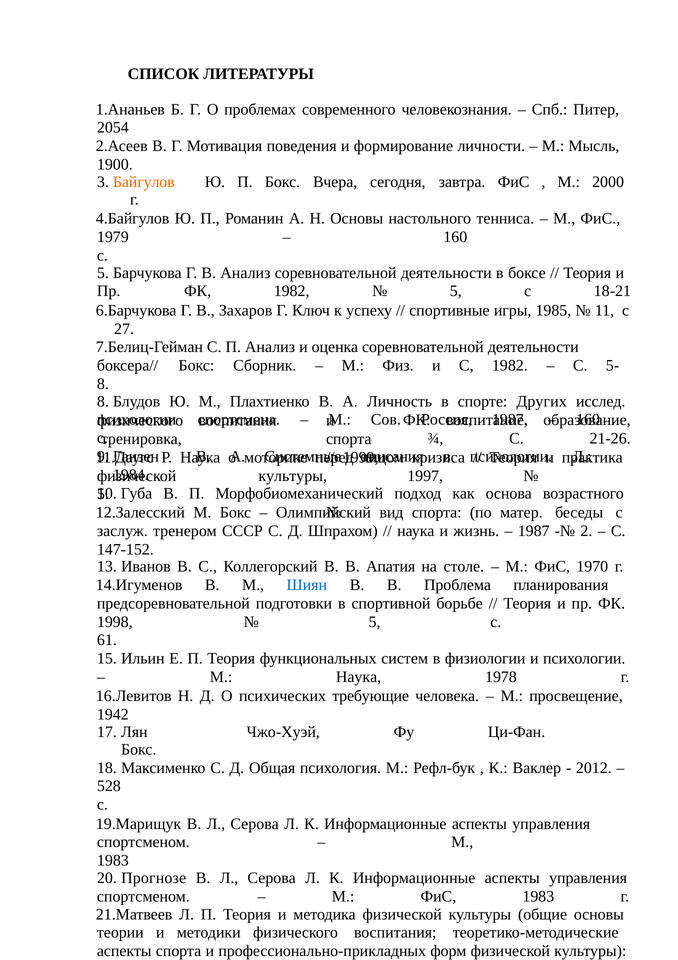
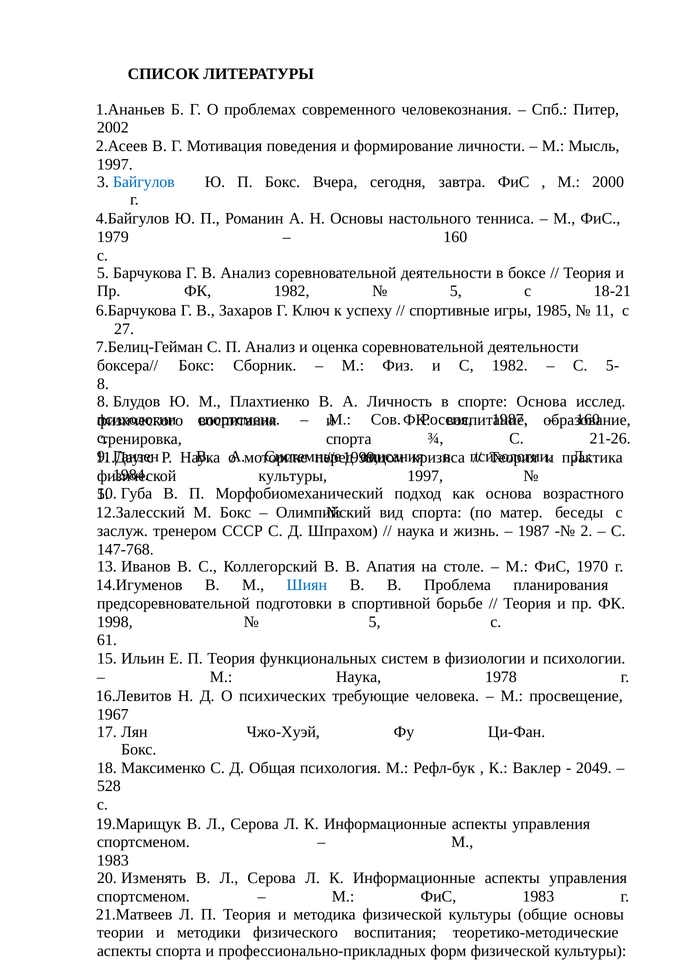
2054: 2054 -> 2002
1900 at (115, 164): 1900 -> 1997
Байгулов colour: orange -> blue
спорте Других: Других -> Основа
147-152: 147-152 -> 147-768
1942: 1942 -> 1967
2012: 2012 -> 2049
Прогнозе: Прогнозе -> Изменять
